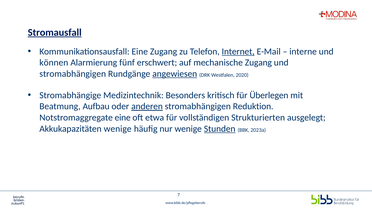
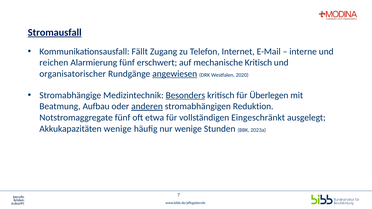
Kommunikationsausfall Eine: Eine -> Fällt
Internet underline: present -> none
können: können -> reichen
mechanische Zugang: Zugang -> Kritisch
stromabhängigen at (73, 74): stromabhängigen -> organisatorischer
Besonders underline: none -> present
Notstromaggregate eine: eine -> fünf
Strukturierten: Strukturierten -> Eingeschränkt
Stunden underline: present -> none
